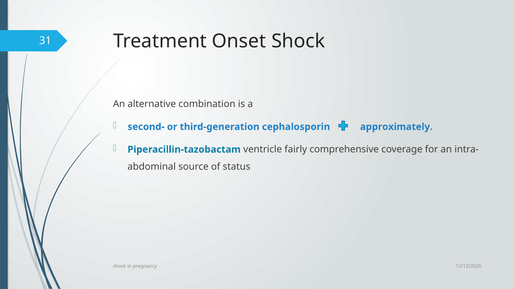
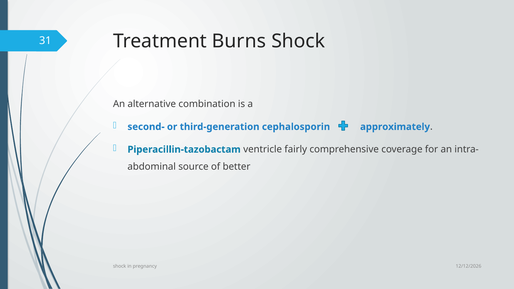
Onset: Onset -> Burns
status: status -> better
